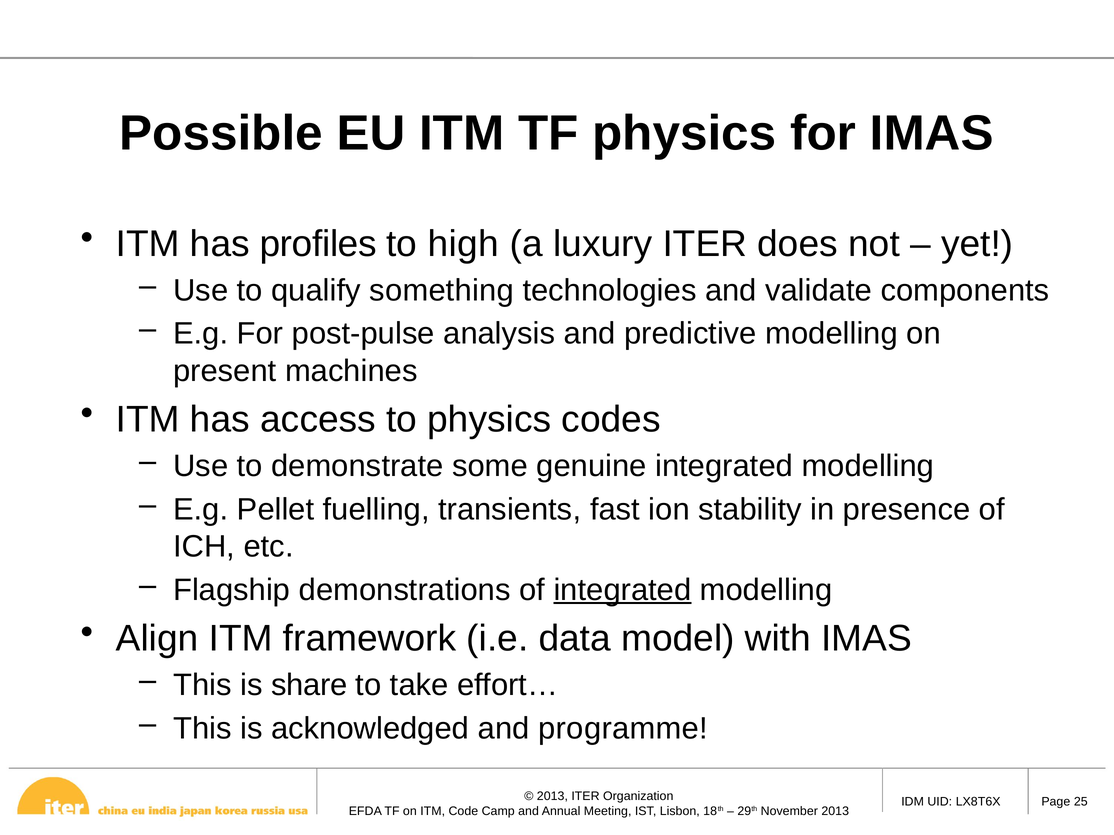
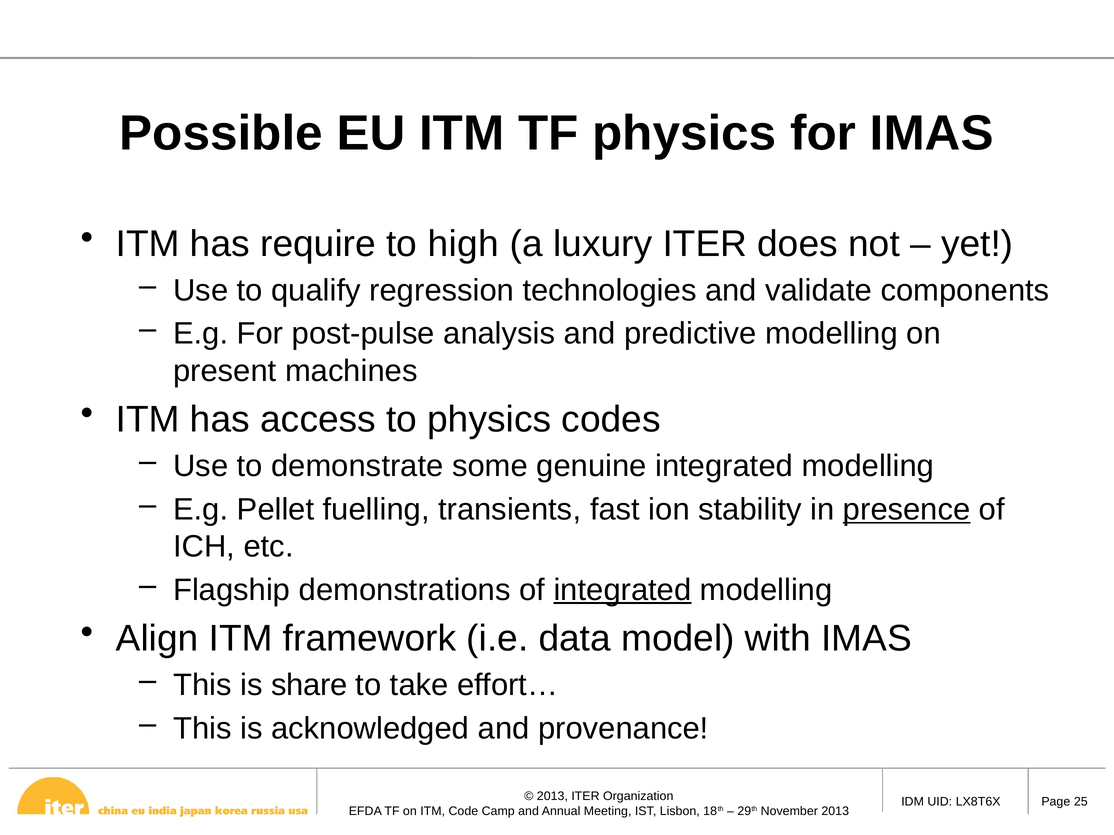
profiles: profiles -> require
something: something -> regression
presence underline: none -> present
programme: programme -> provenance
